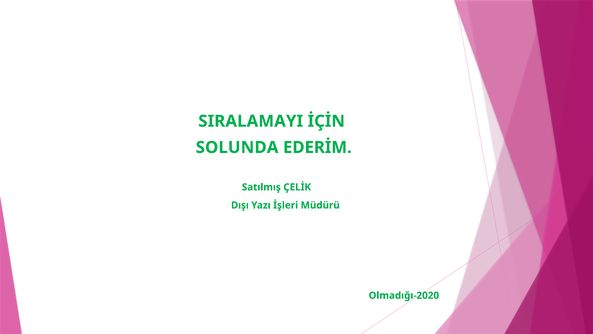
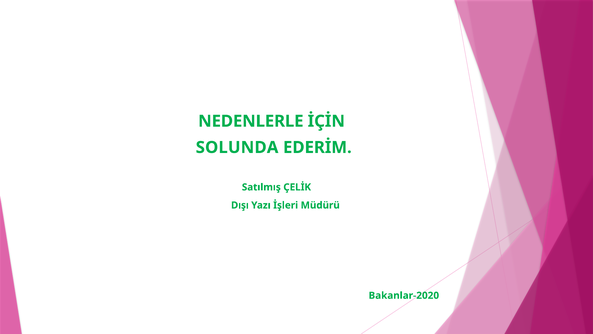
SIRALAMAYI: SIRALAMAYI -> NEDENLERLE
Olmadığı-2020: Olmadığı-2020 -> Bakanlar-2020
